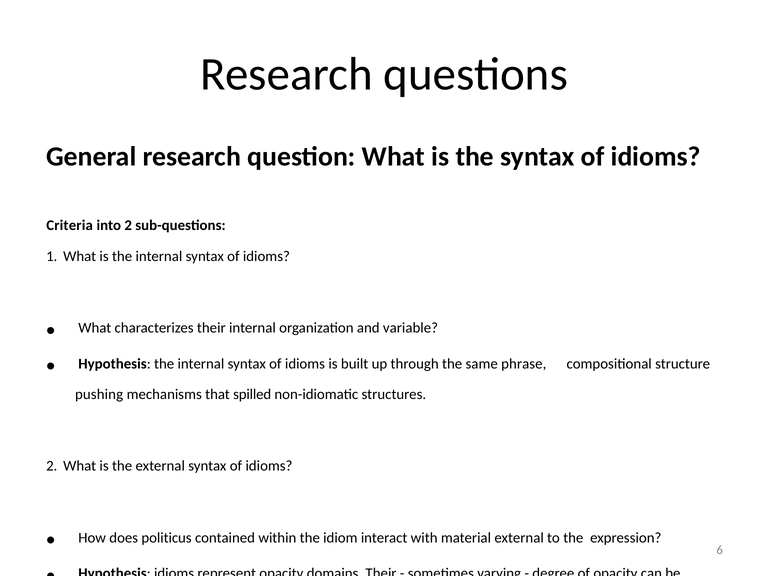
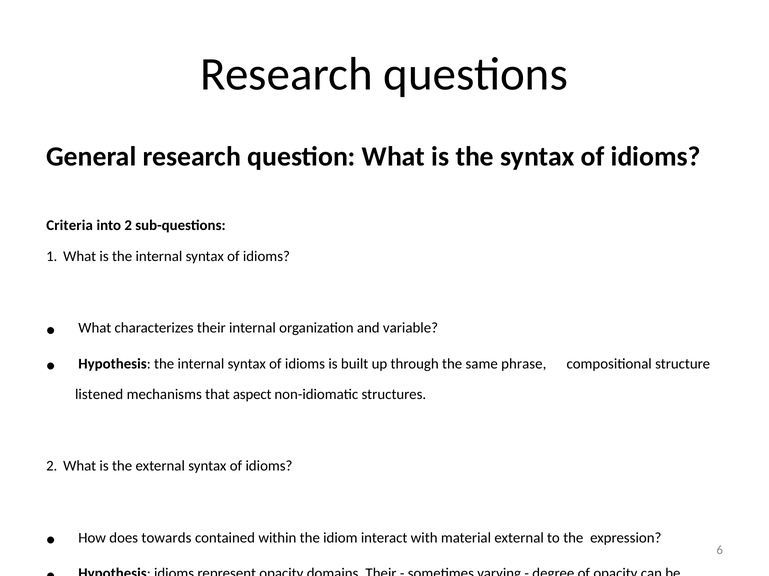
pushing: pushing -> listened
spilled: spilled -> aspect
politicus: politicus -> towards
